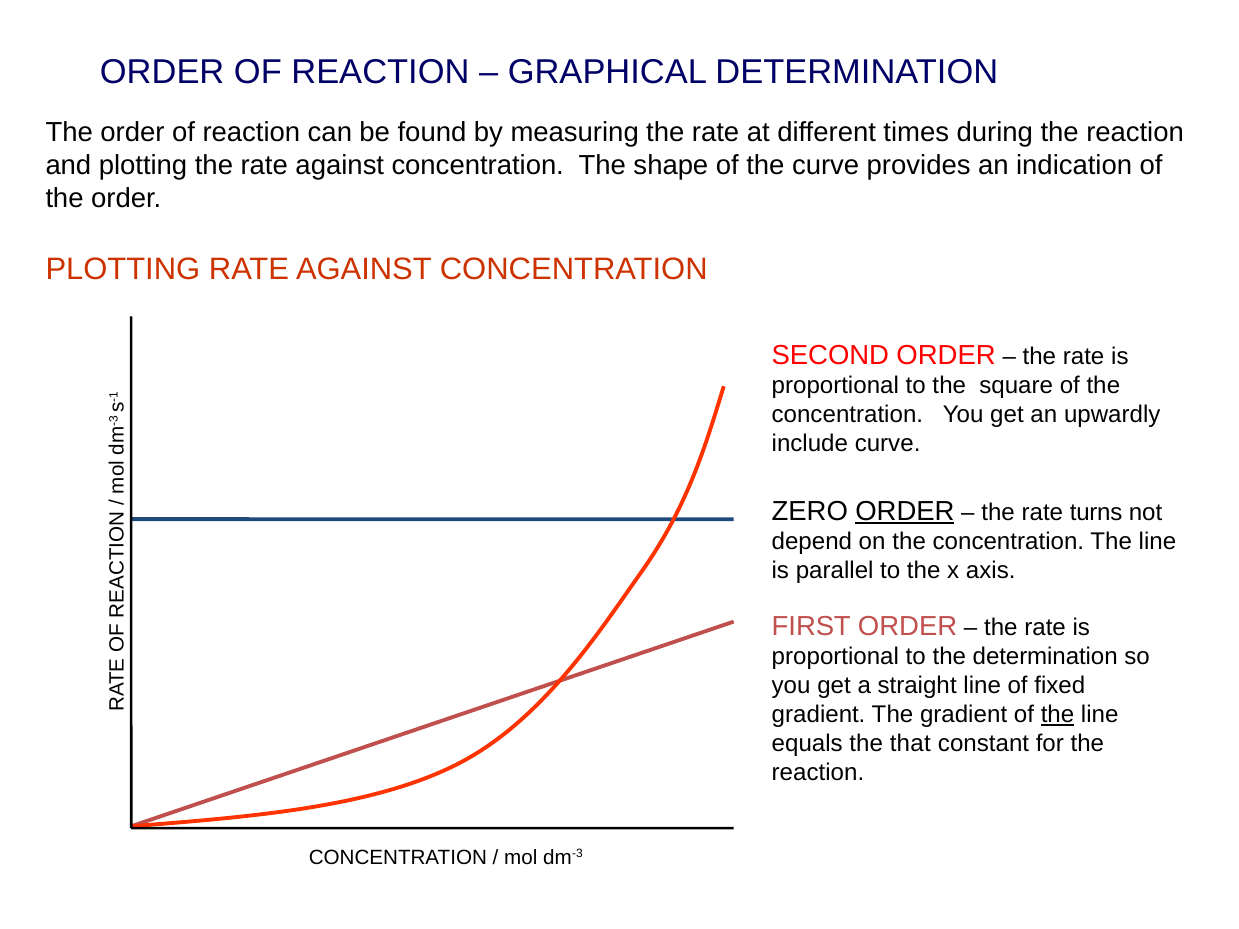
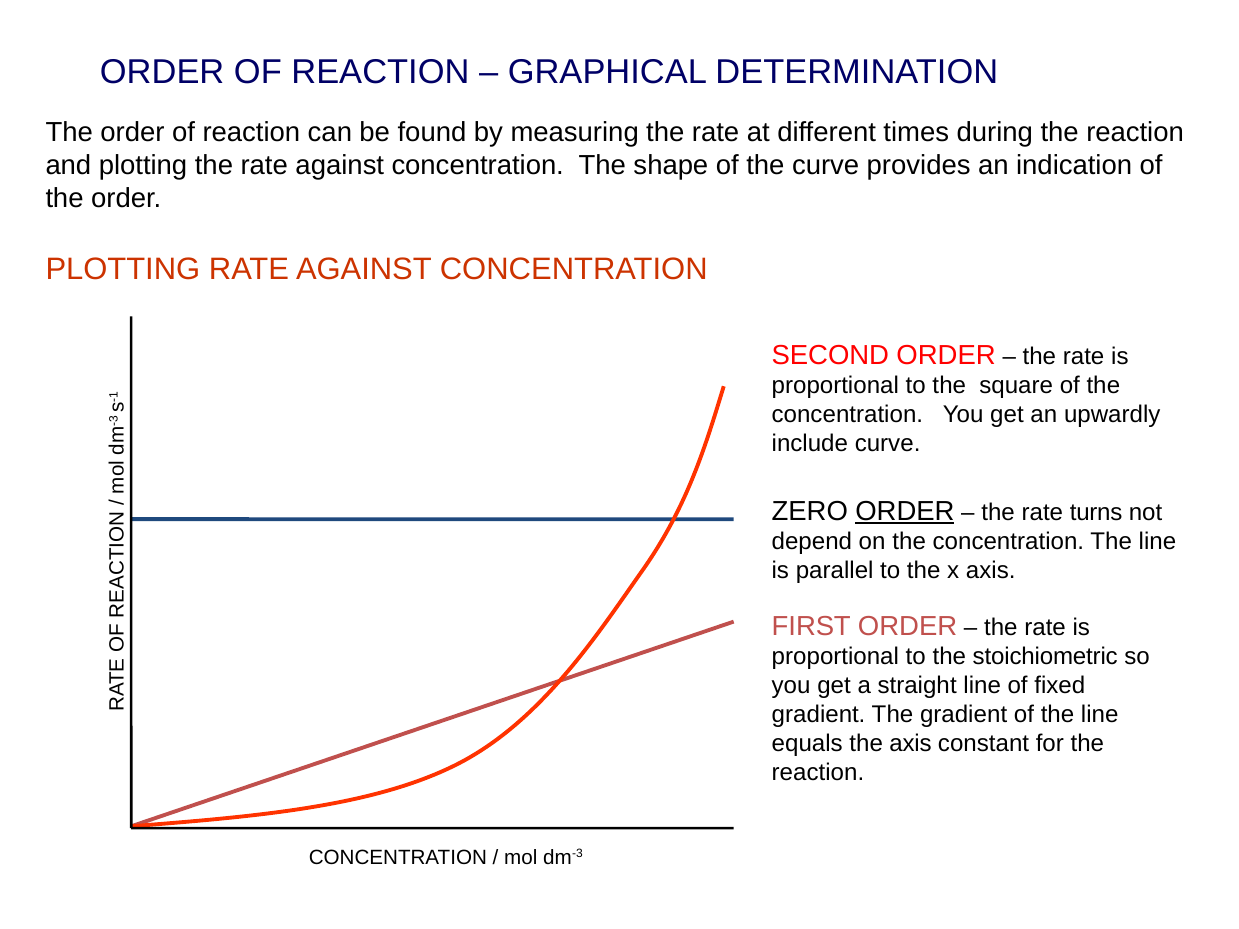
the determination: determination -> stoichiometric
the at (1058, 715) underline: present -> none
the that: that -> axis
